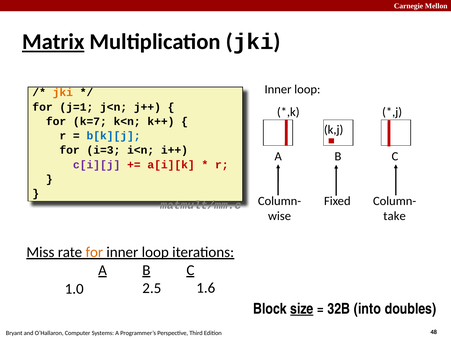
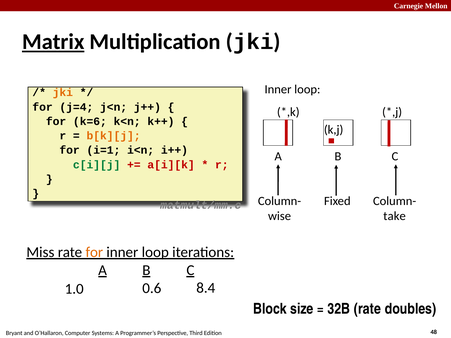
j=1: j=1 -> j=4
k=7: k=7 -> k=6
b[k][j colour: blue -> orange
i=3: i=3 -> i=1
c[i][j colour: purple -> green
2.5: 2.5 -> 0.6
1.6: 1.6 -> 8.4
size underline: present -> none
32B into: into -> rate
